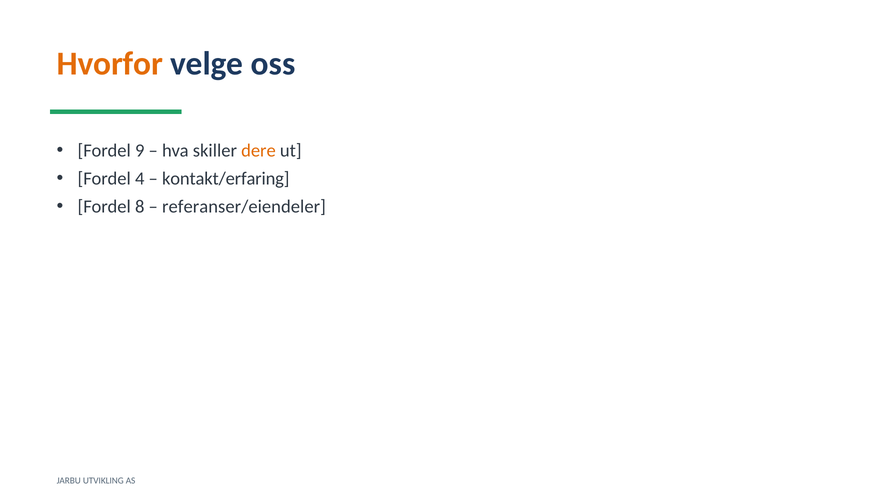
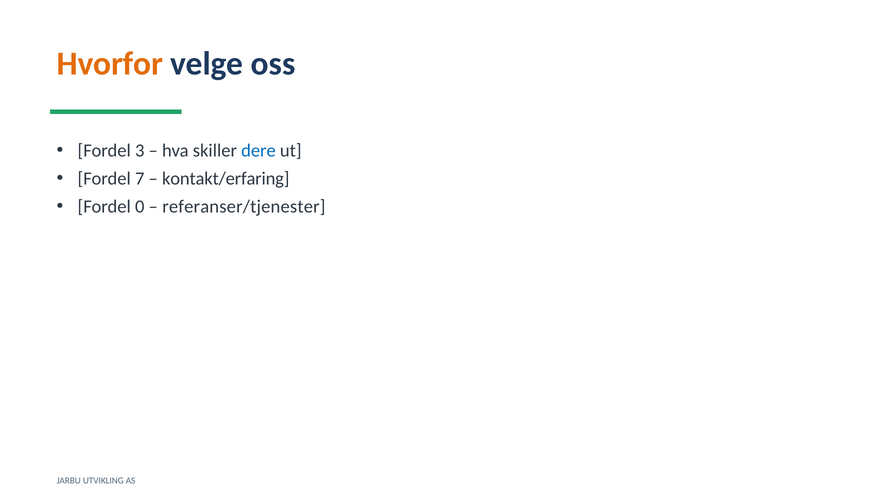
9: 9 -> 3
dere colour: orange -> blue
4: 4 -> 7
8: 8 -> 0
referanser/eiendeler: referanser/eiendeler -> referanser/tjenester
